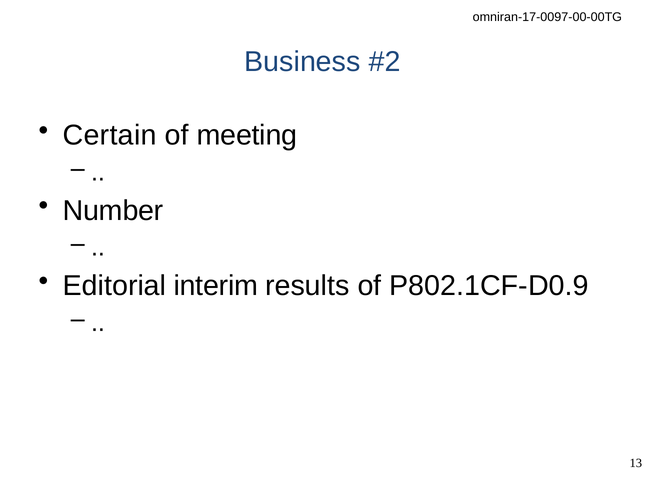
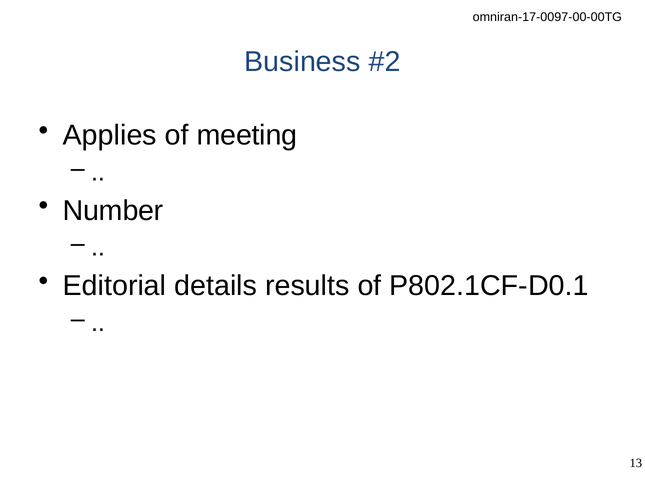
Certain: Certain -> Applies
interim: interim -> details
P802.1CF-D0.9: P802.1CF-D0.9 -> P802.1CF-D0.1
